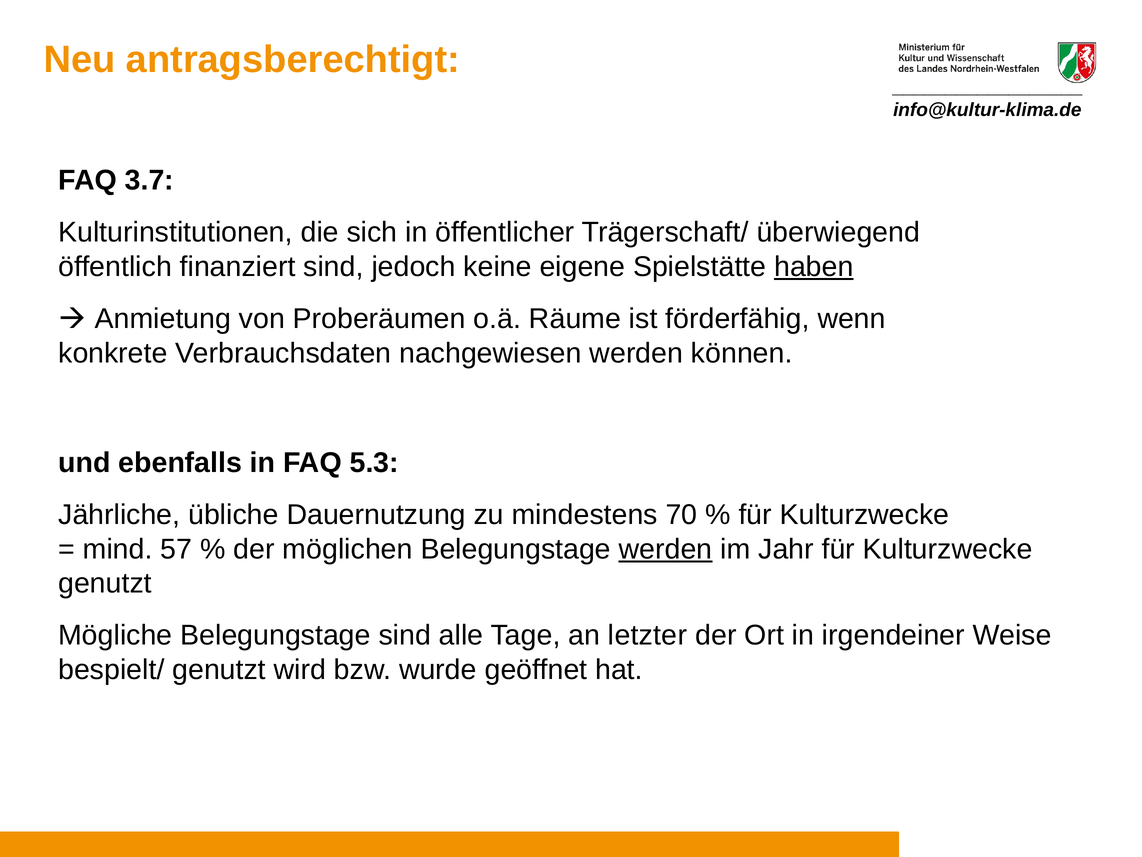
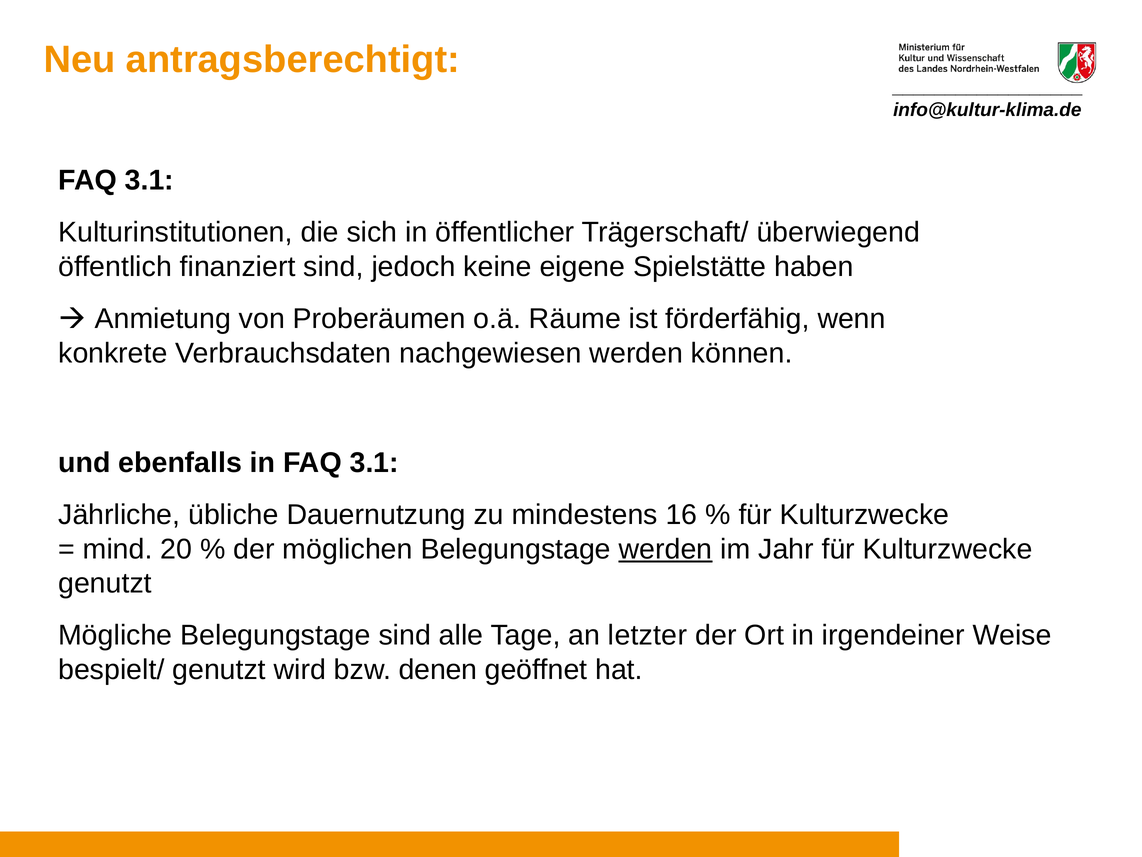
3.7 at (149, 180): 3.7 -> 3.1
haben underline: present -> none
in FAQ 5.3: 5.3 -> 3.1
70: 70 -> 16
57: 57 -> 20
wurde: wurde -> denen
